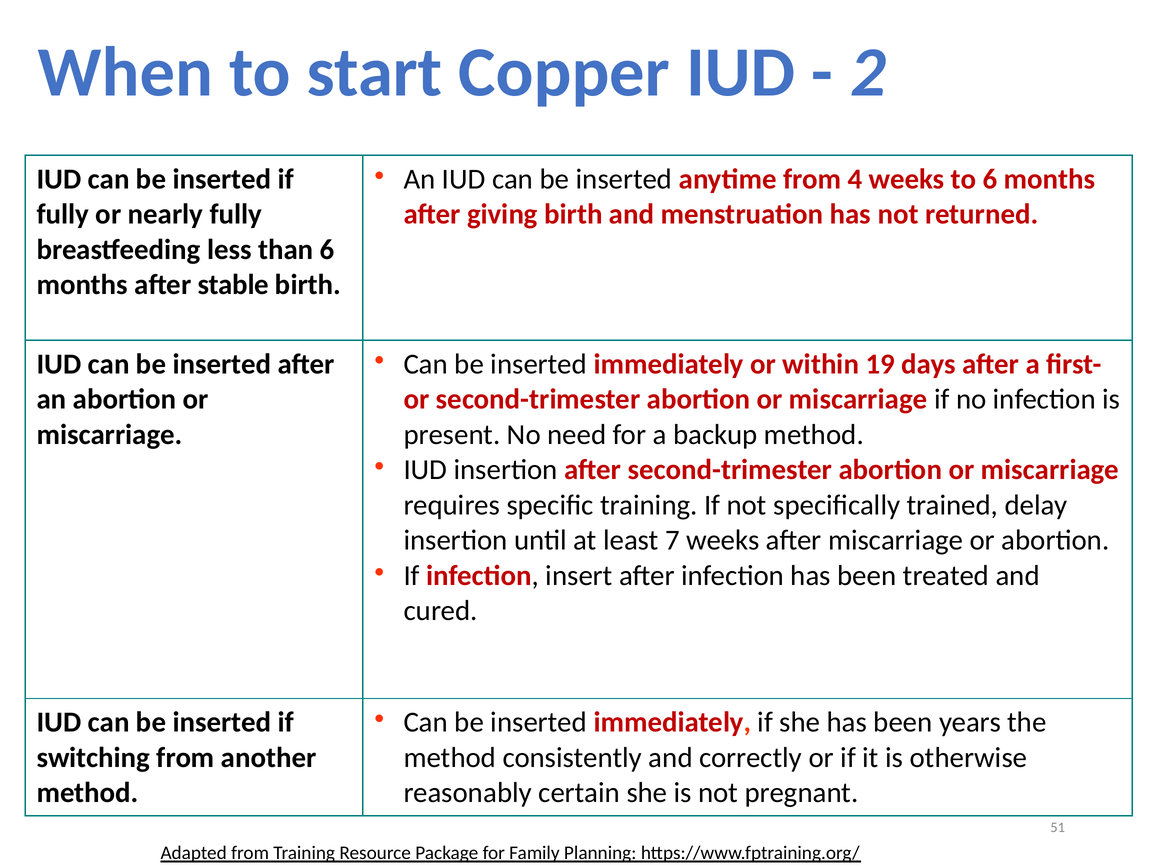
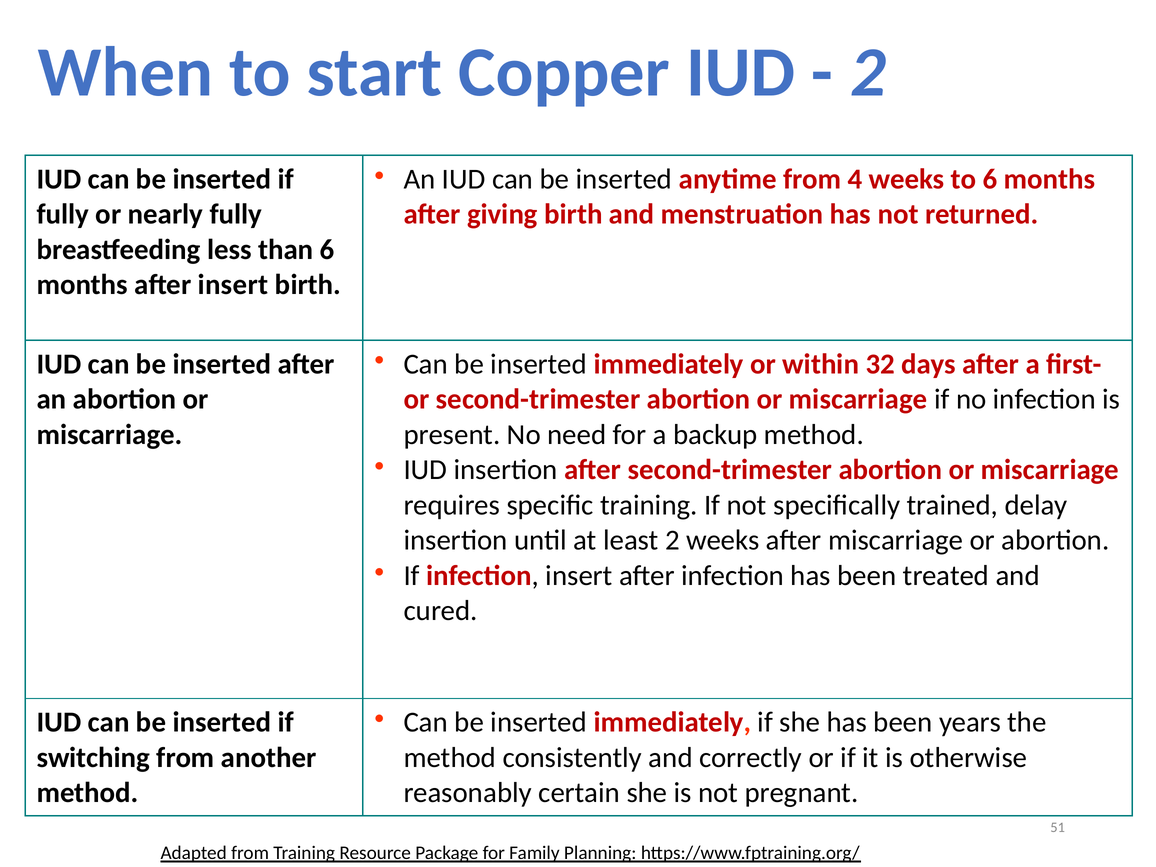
after stable: stable -> insert
19: 19 -> 32
least 7: 7 -> 2
